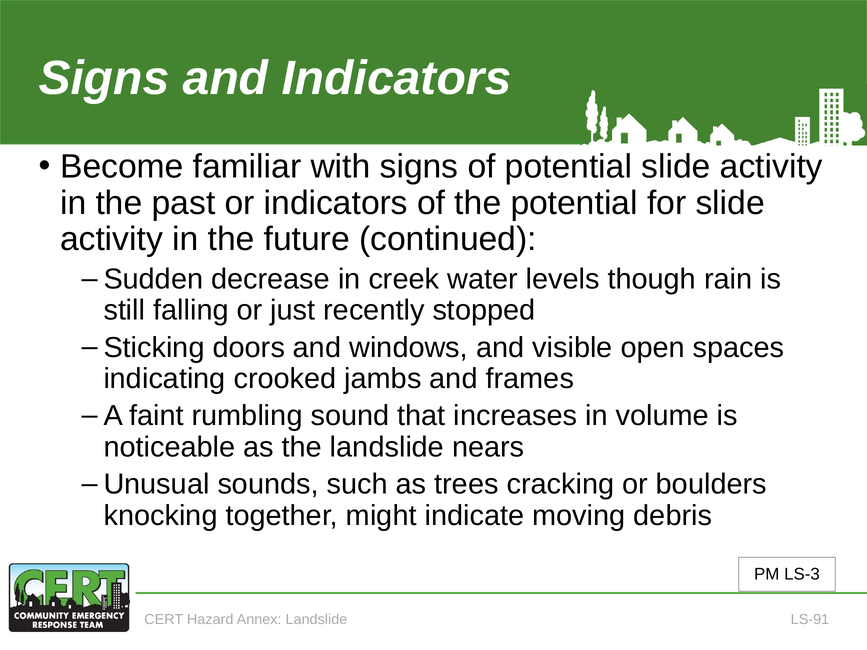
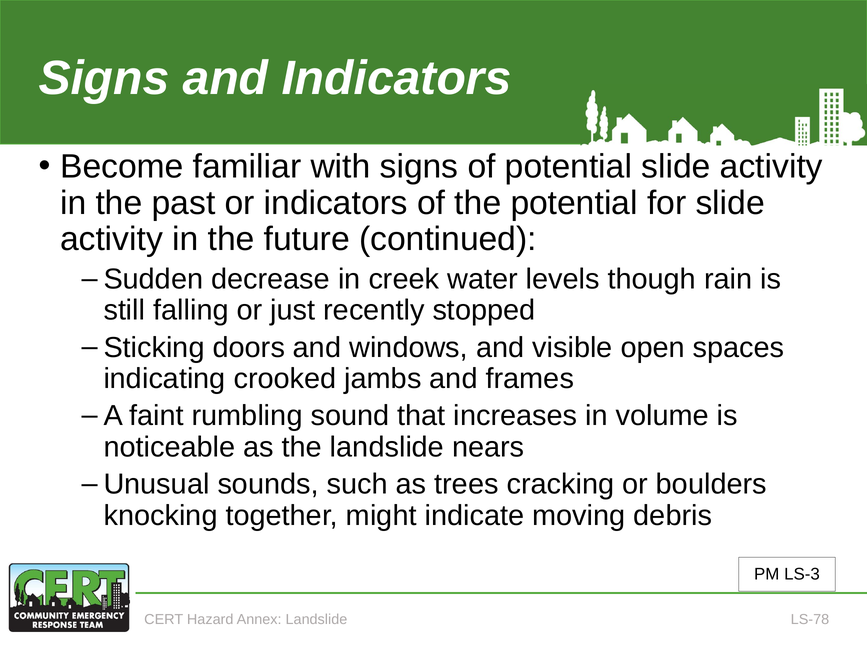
LS-91: LS-91 -> LS-78
